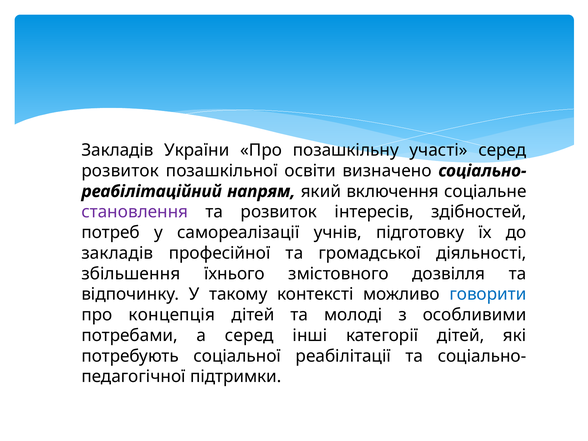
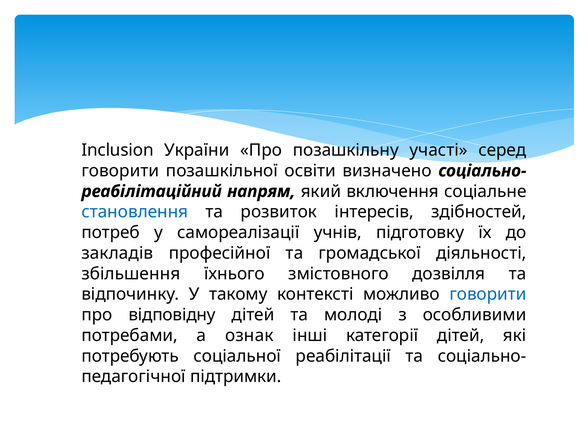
Закладів at (118, 150): Закладів -> Inclusion
розвиток at (120, 171): розвиток -> говорити
становлення colour: purple -> blue
концепція: концепція -> відповідну
а серед: серед -> ознак
